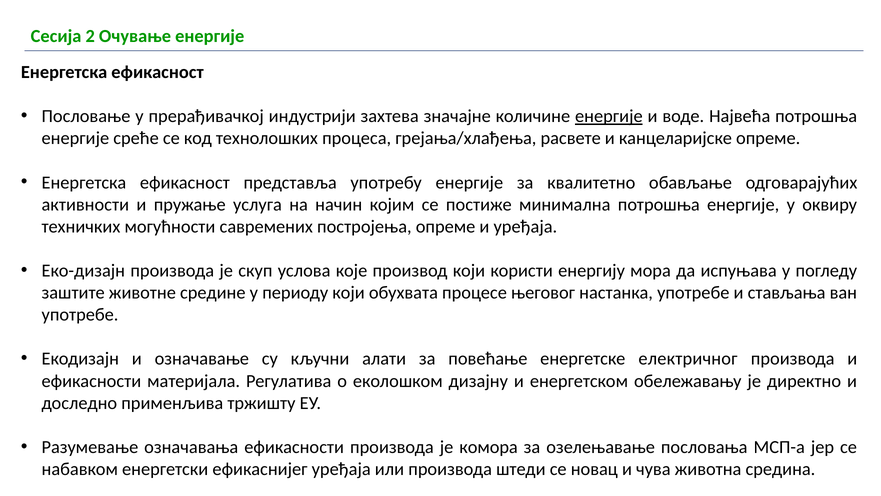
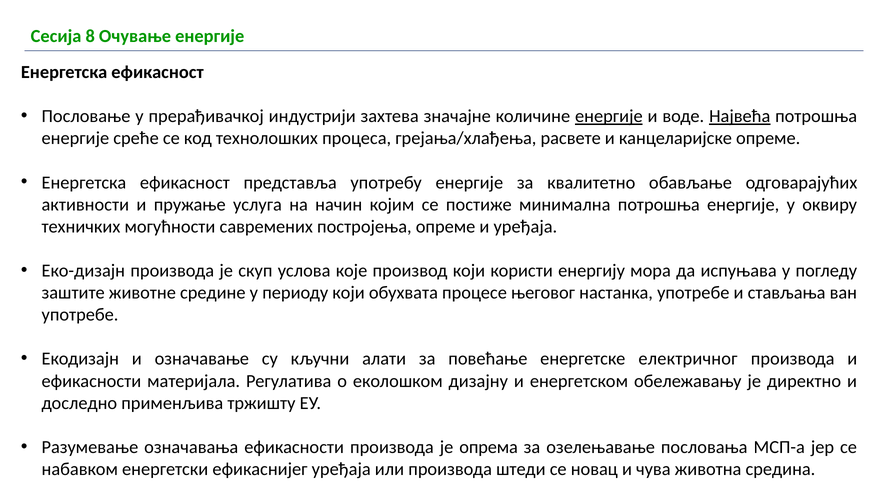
2: 2 -> 8
Највећа underline: none -> present
комора: комора -> опрема
